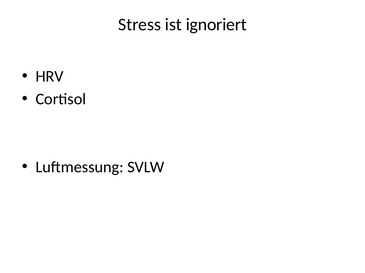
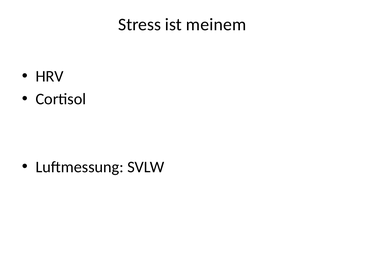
ignoriert: ignoriert -> meinem
